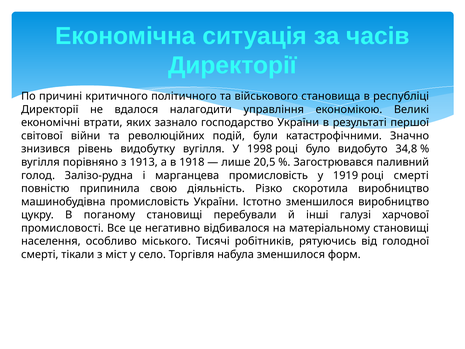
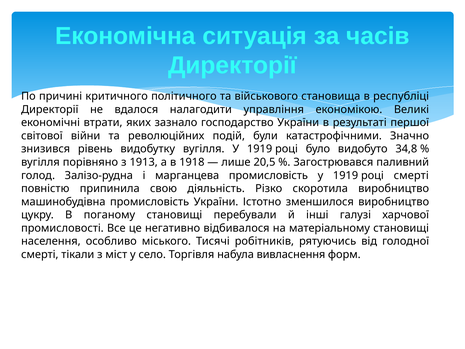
вугілля У 1998: 1998 -> 1919
набула зменшилося: зменшилося -> вивласнення
